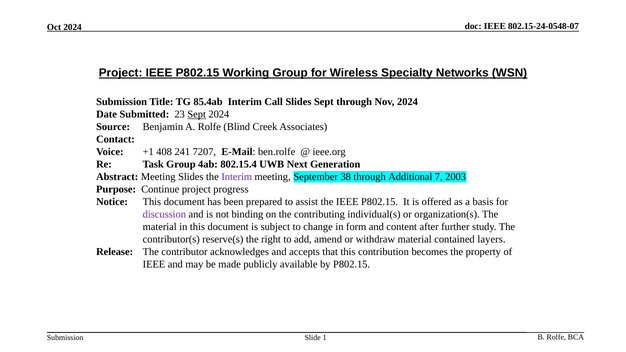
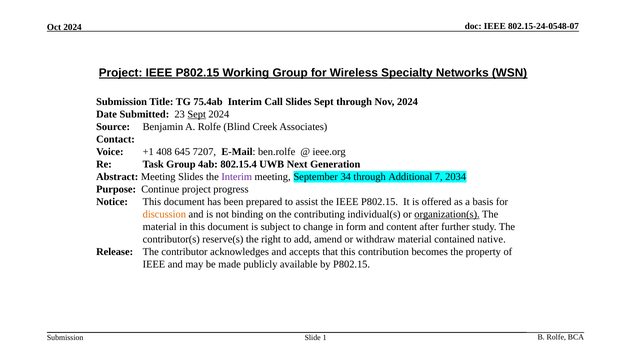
85.4ab: 85.4ab -> 75.4ab
241: 241 -> 645
38: 38 -> 34
2003: 2003 -> 2034
discussion colour: purple -> orange
organization(s underline: none -> present
layers: layers -> native
